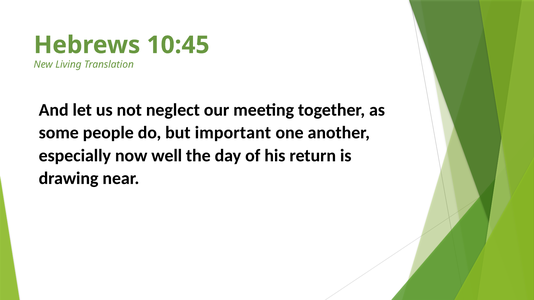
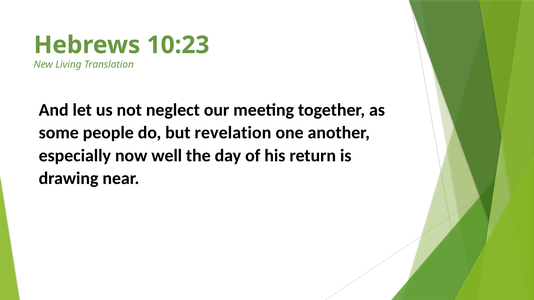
10:45: 10:45 -> 10:23
important: important -> revelation
